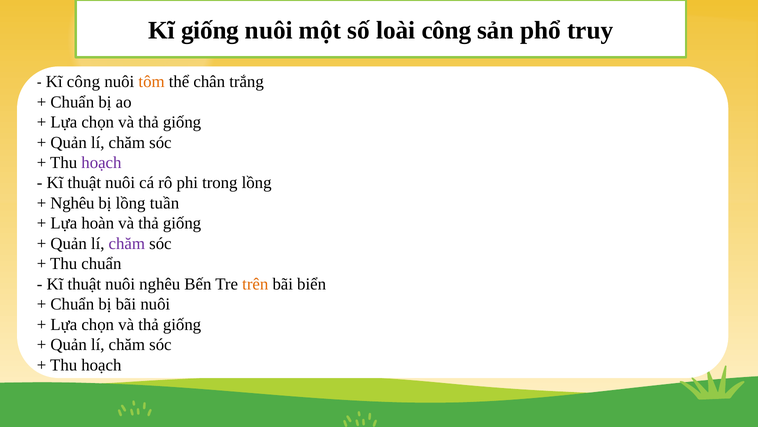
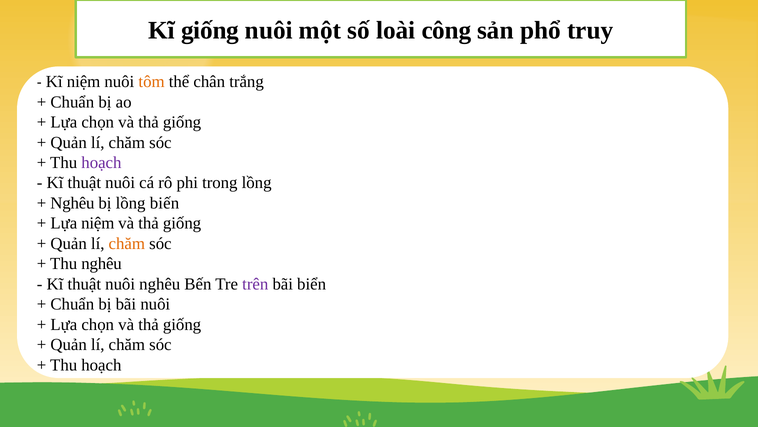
Kĩ công: công -> niệm
tuần: tuần -> biến
Lựa hoàn: hoàn -> niệm
chăm at (127, 243) colour: purple -> orange
Thu chuẩn: chuẩn -> nghêu
trên colour: orange -> purple
